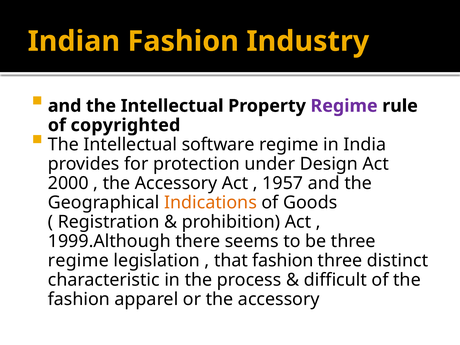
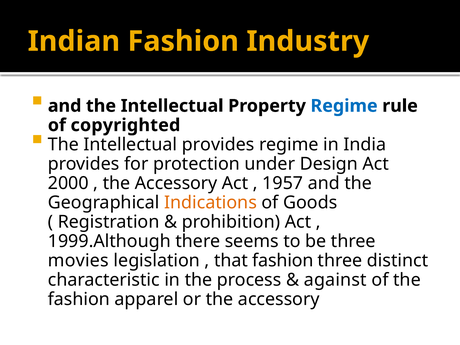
Regime at (344, 106) colour: purple -> blue
Intellectual software: software -> provides
regime at (78, 260): regime -> movies
difficult: difficult -> against
